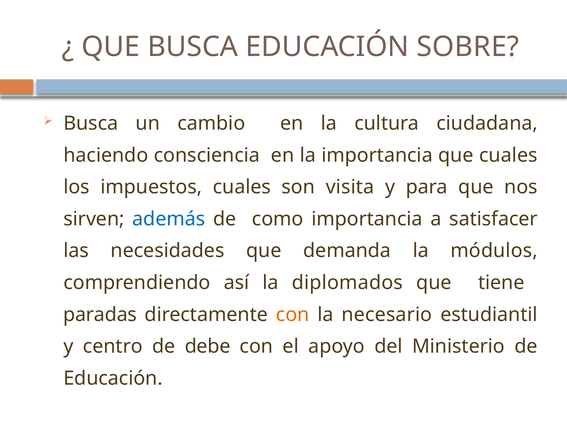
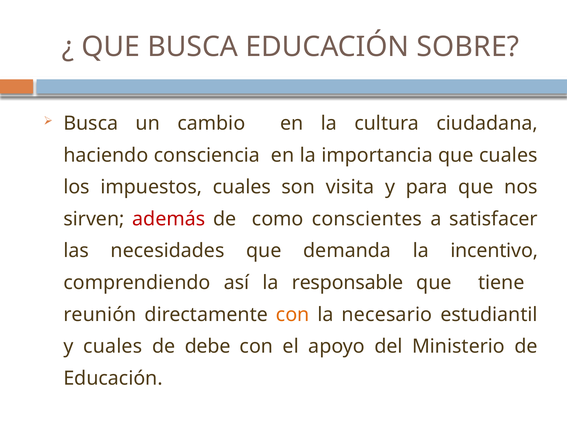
además colour: blue -> red
como importancia: importancia -> conscientes
módulos: módulos -> incentivo
diplomados: diplomados -> responsable
paradas: paradas -> reunión
y centro: centro -> cuales
